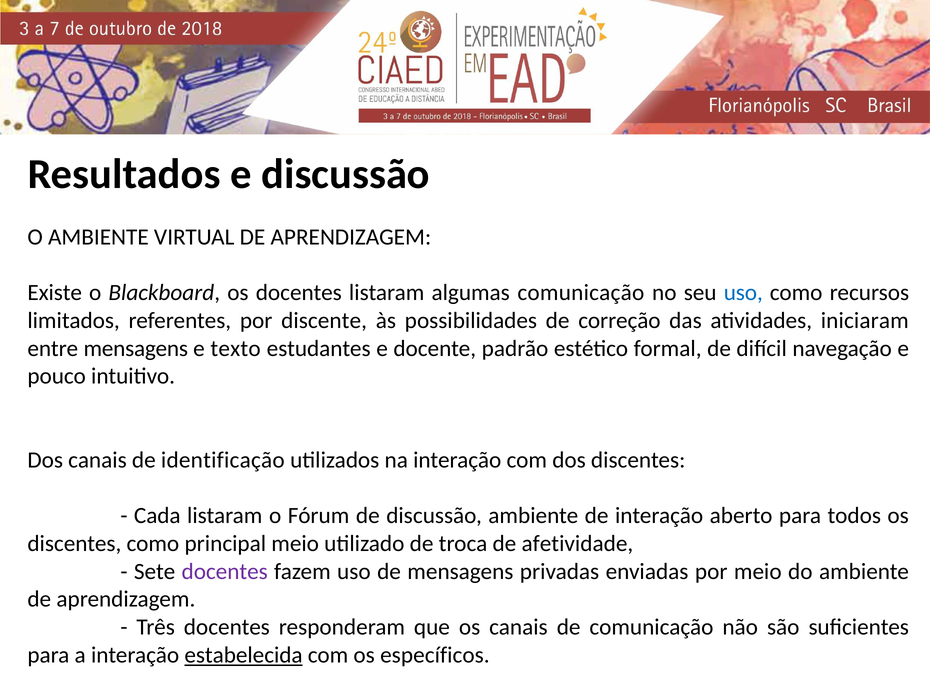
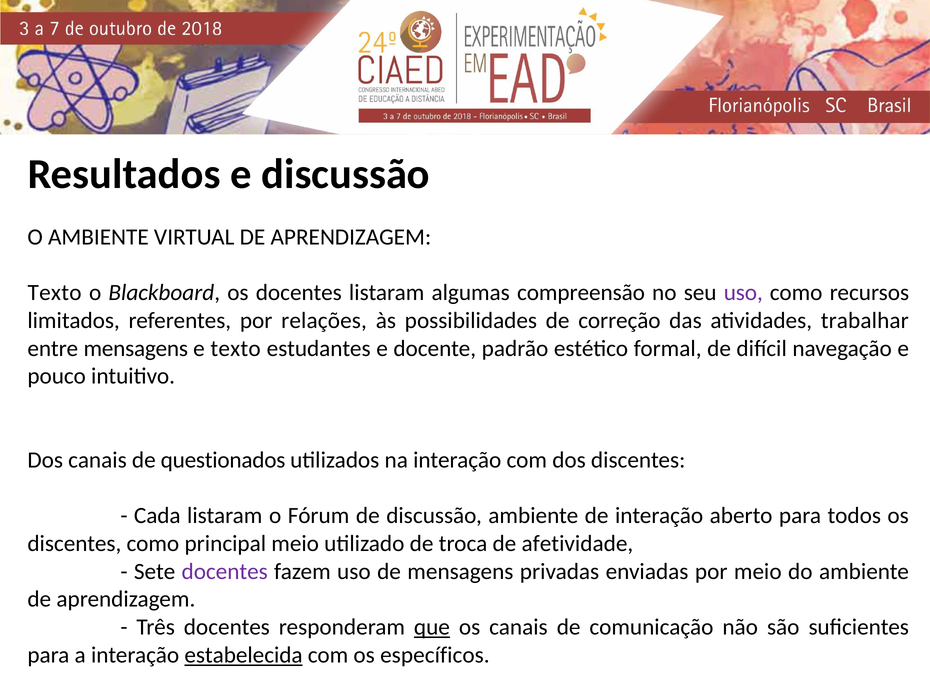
Existe at (55, 293): Existe -> Texto
algumas comunicação: comunicação -> compreensão
uso at (743, 293) colour: blue -> purple
discente: discente -> relações
iniciaram: iniciaram -> trabalhar
identificação: identificação -> questionados
que underline: none -> present
